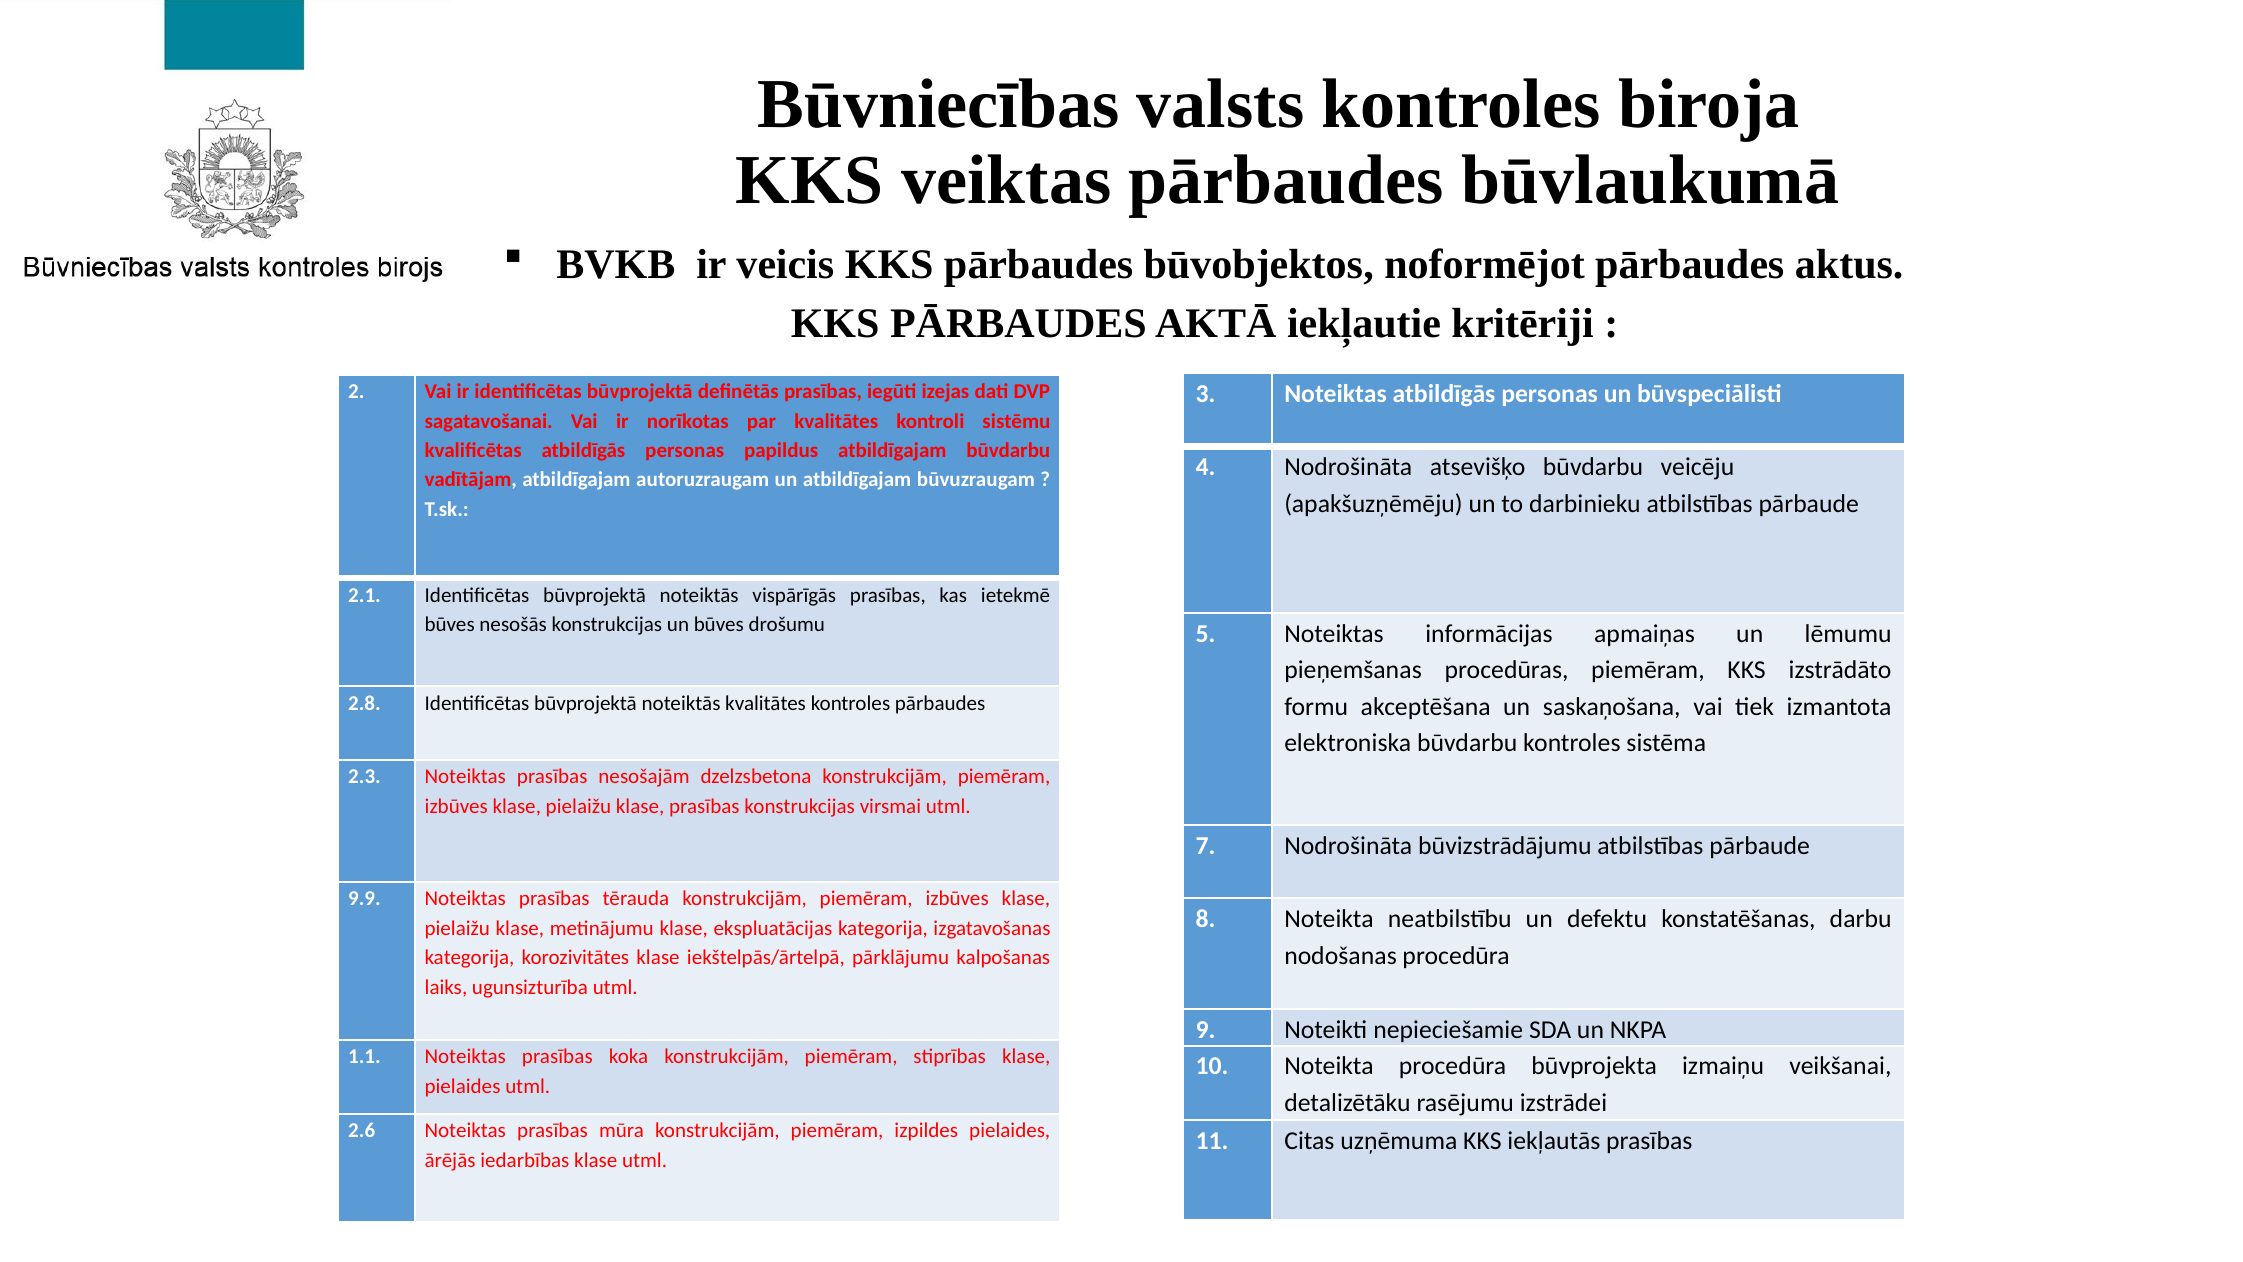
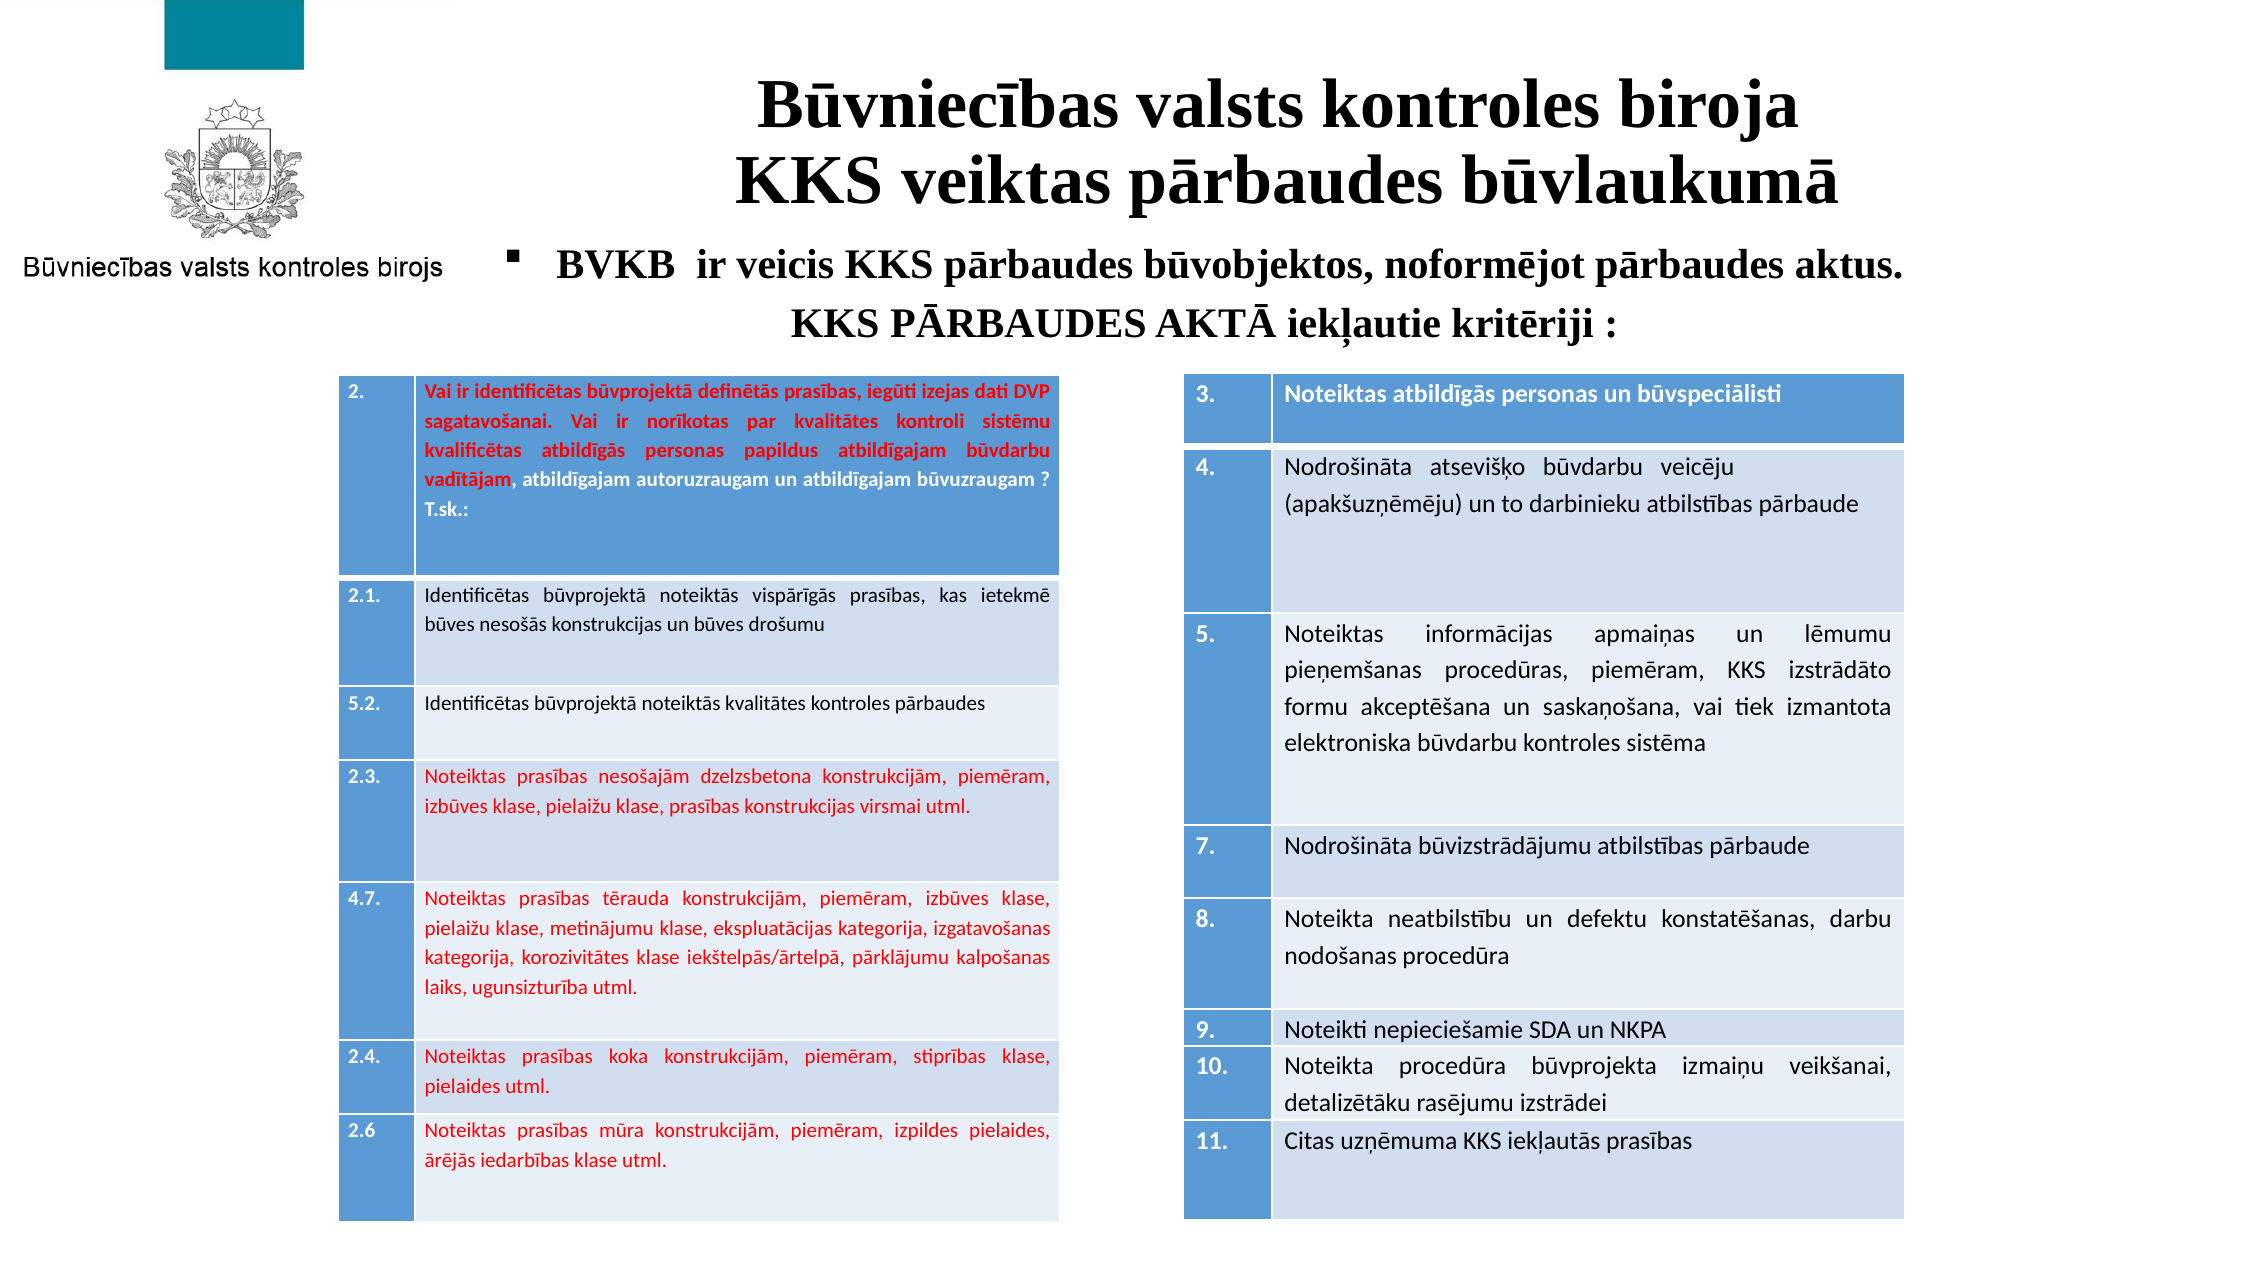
2.8: 2.8 -> 5.2
9.9: 9.9 -> 4.7
1.1: 1.1 -> 2.4
